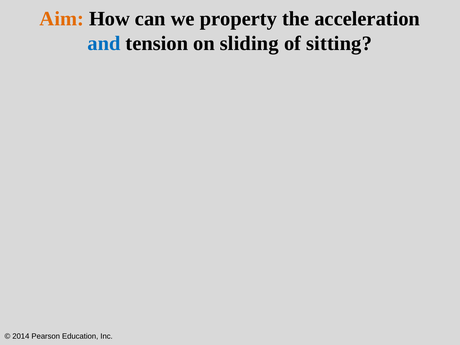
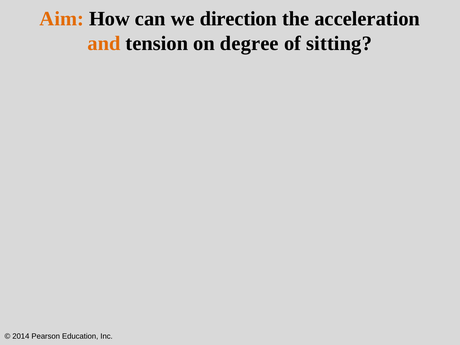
property: property -> direction
and colour: blue -> orange
sliding: sliding -> degree
